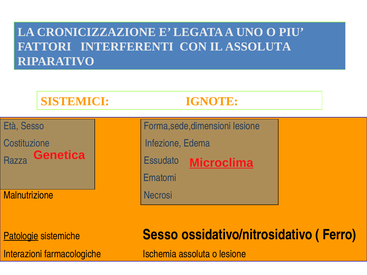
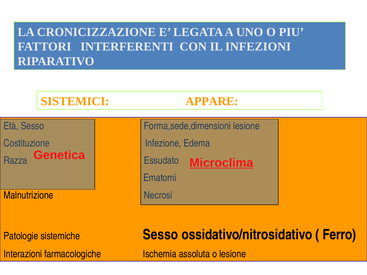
IL ASSOLUTA: ASSOLUTA -> INFEZIONI
IGNOTE: IGNOTE -> APPARE
Patologie underline: present -> none
